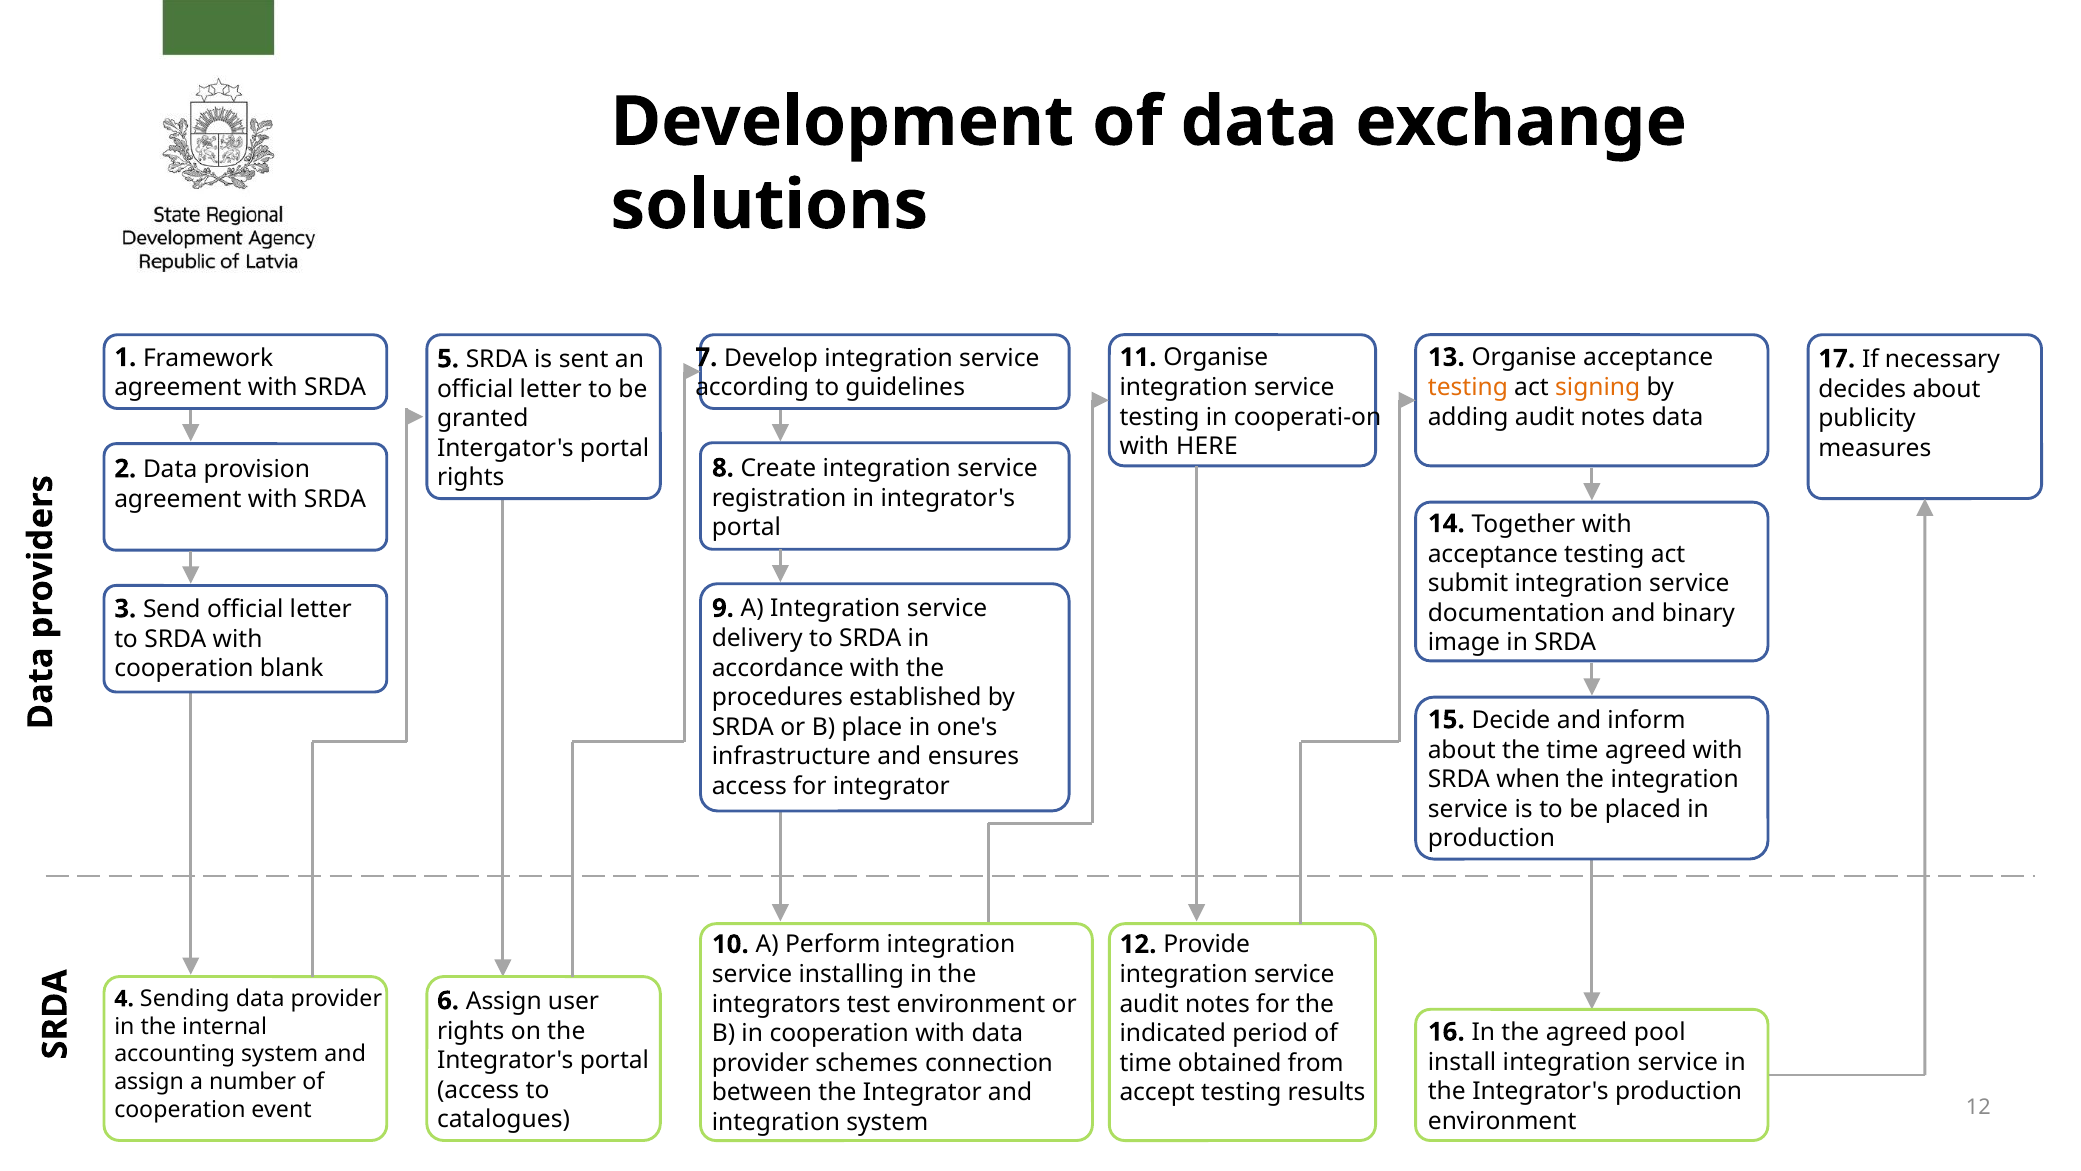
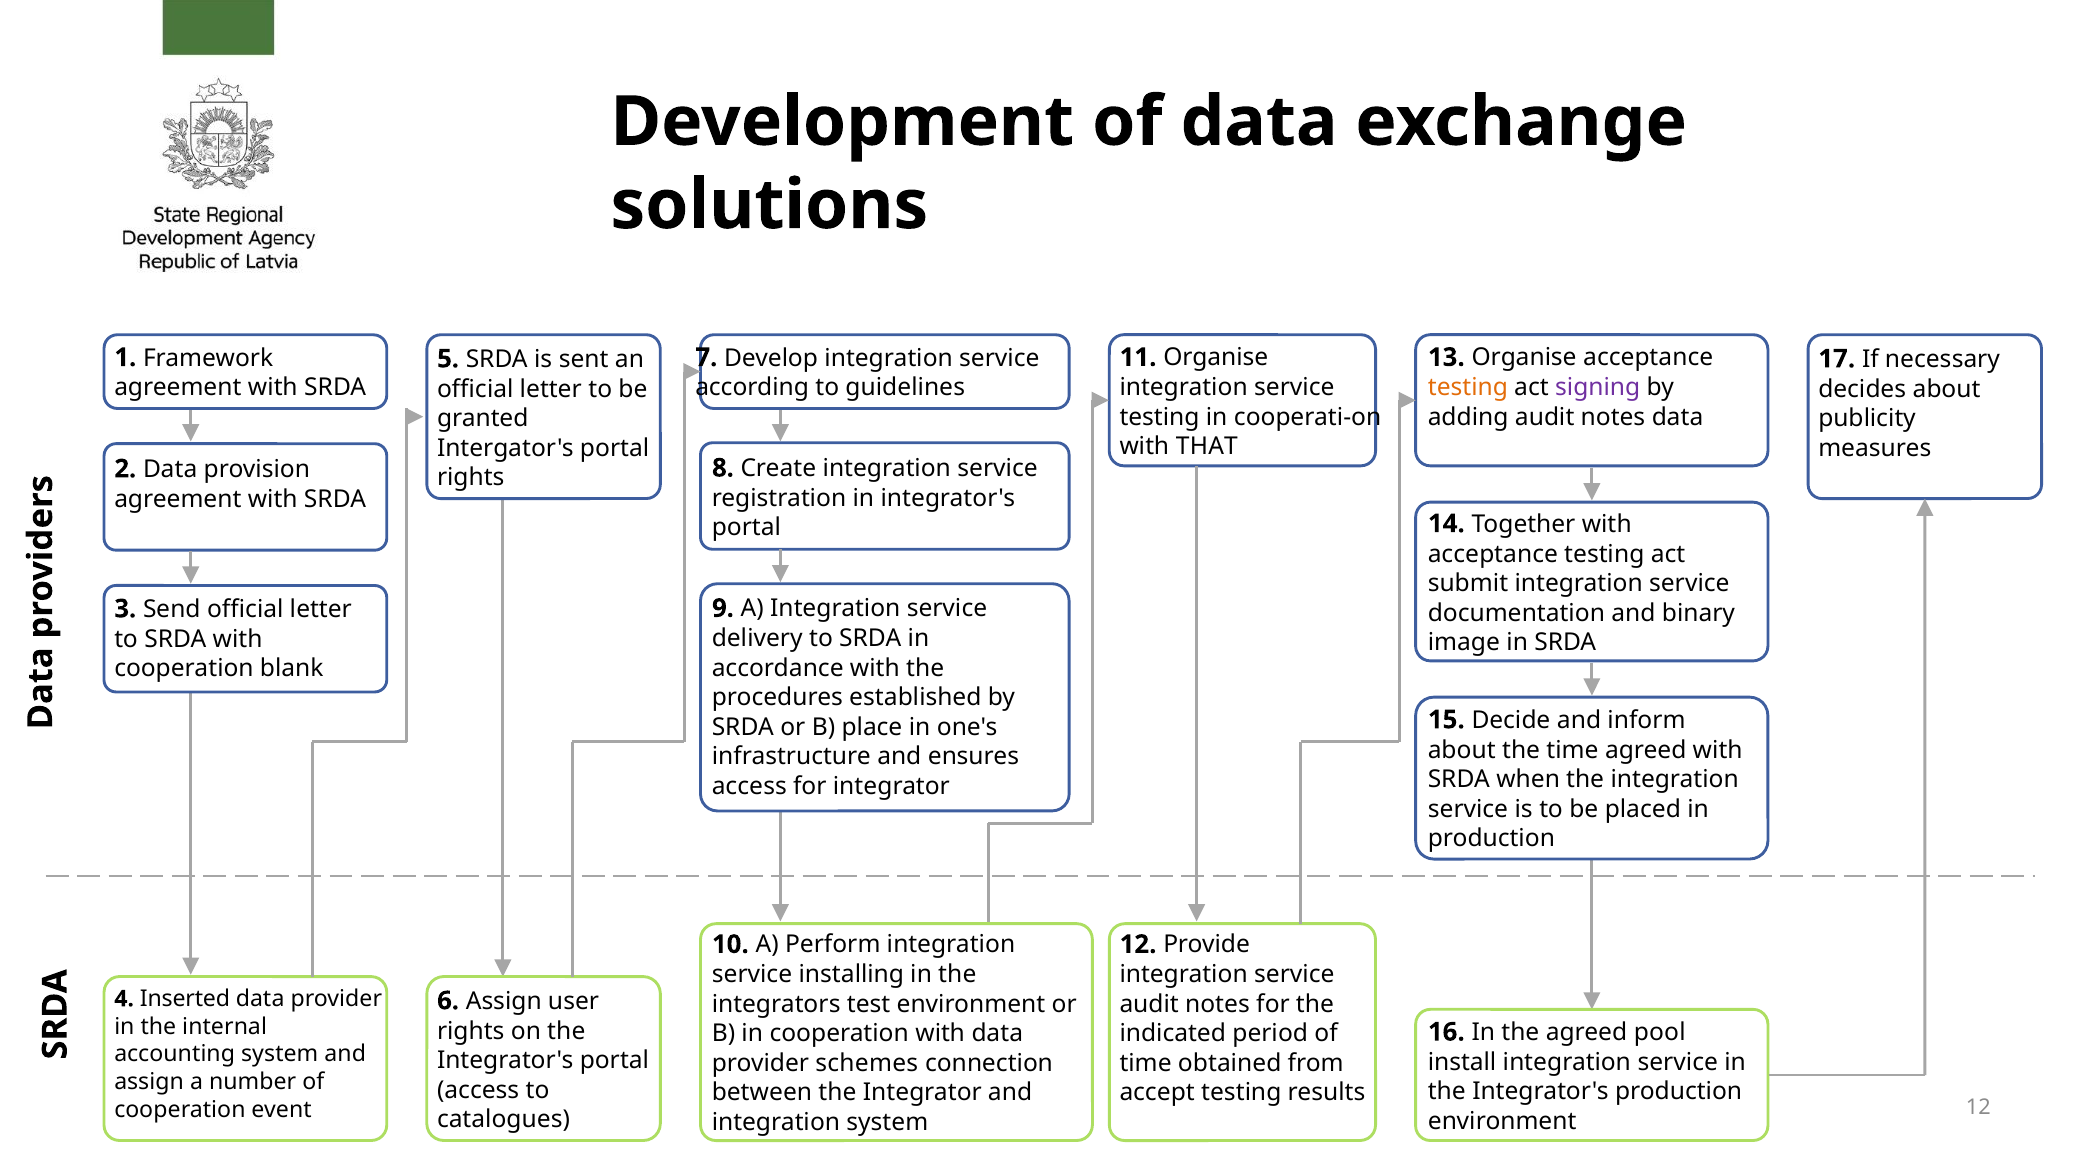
signing colour: orange -> purple
HERE: HERE -> THAT
Sending: Sending -> Inserted
